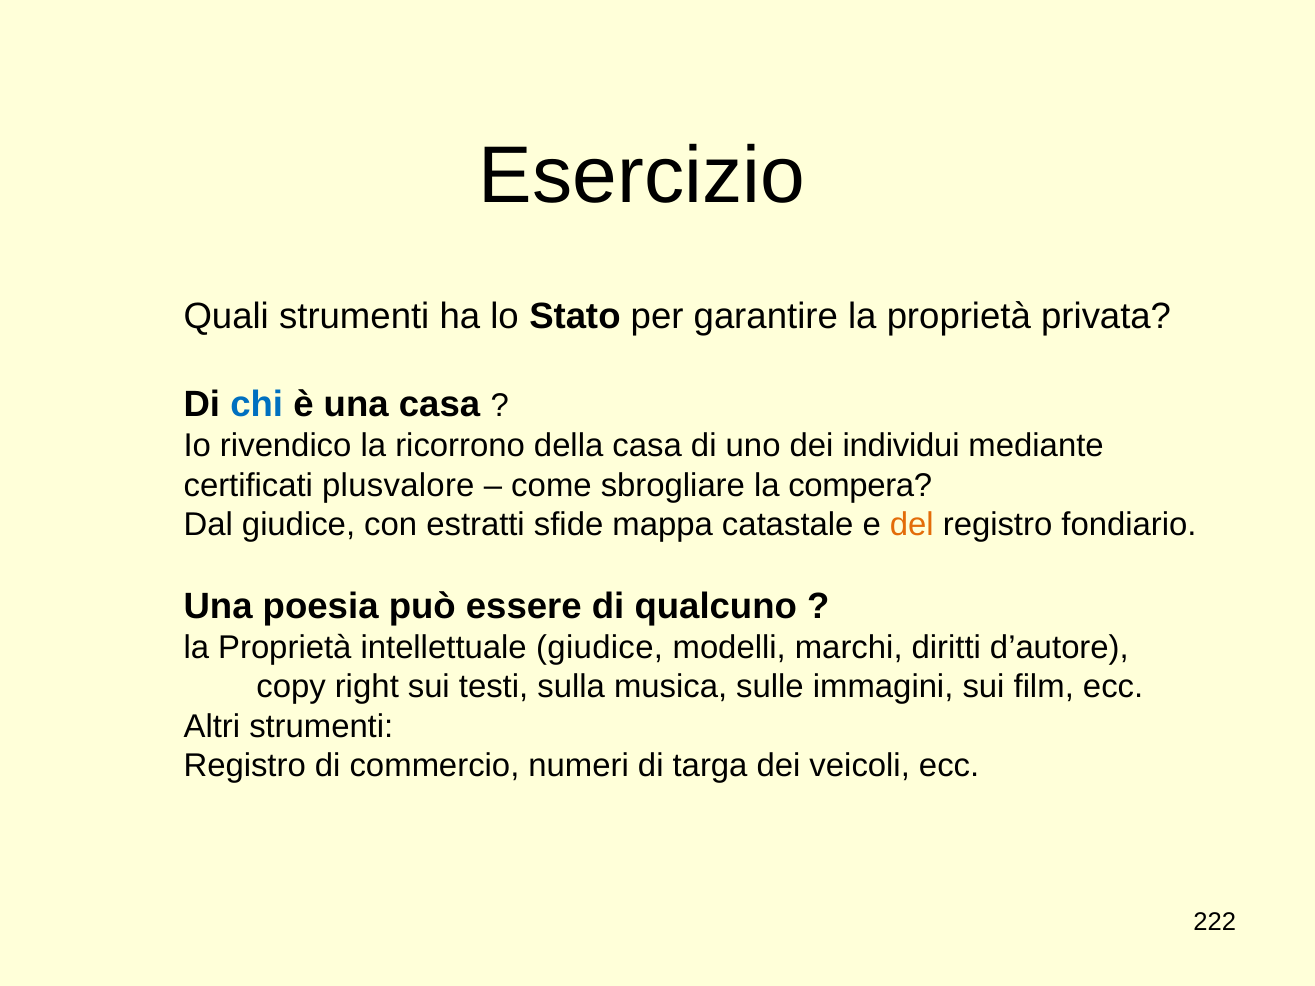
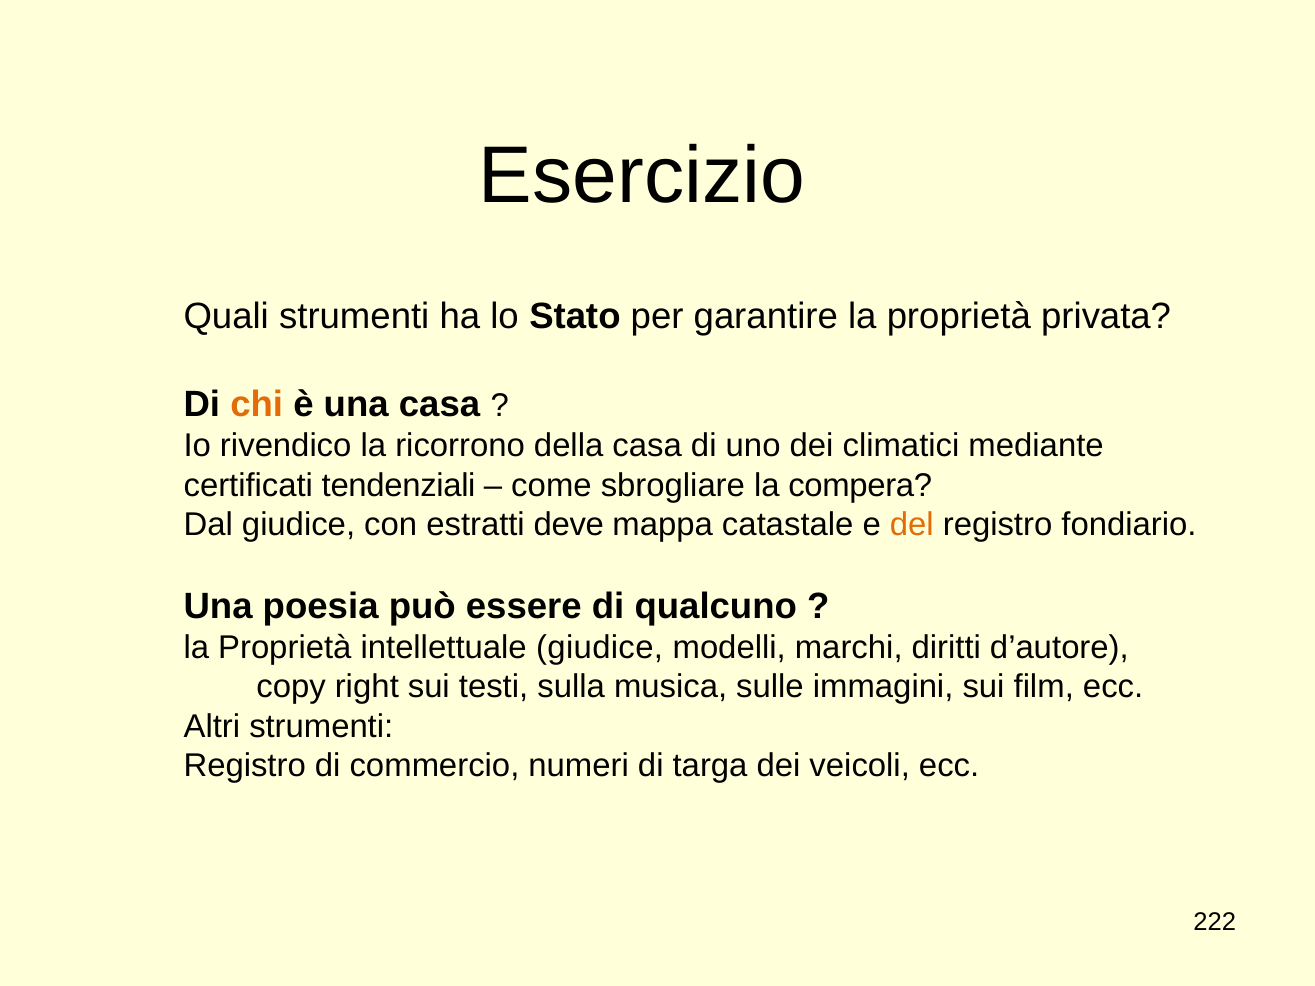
chi colour: blue -> orange
individui: individui -> climatici
plusvalore: plusvalore -> tendenziali
sfide: sfide -> deve
